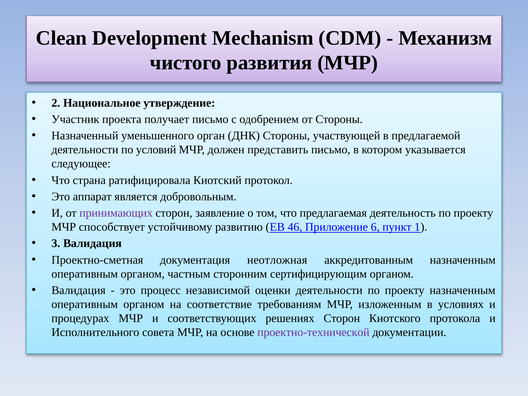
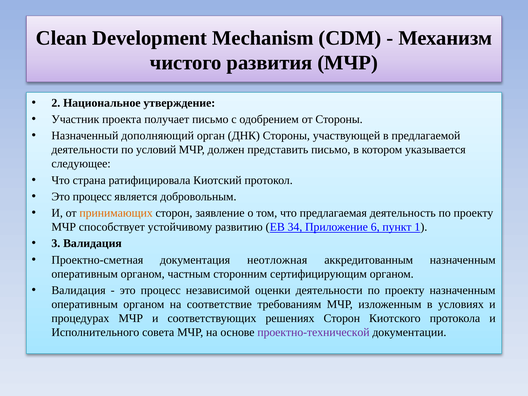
уменьшенного: уменьшенного -> дополняющий
аппарат at (92, 197): аппарат -> процесс
принимающих colour: purple -> orange
46: 46 -> 34
